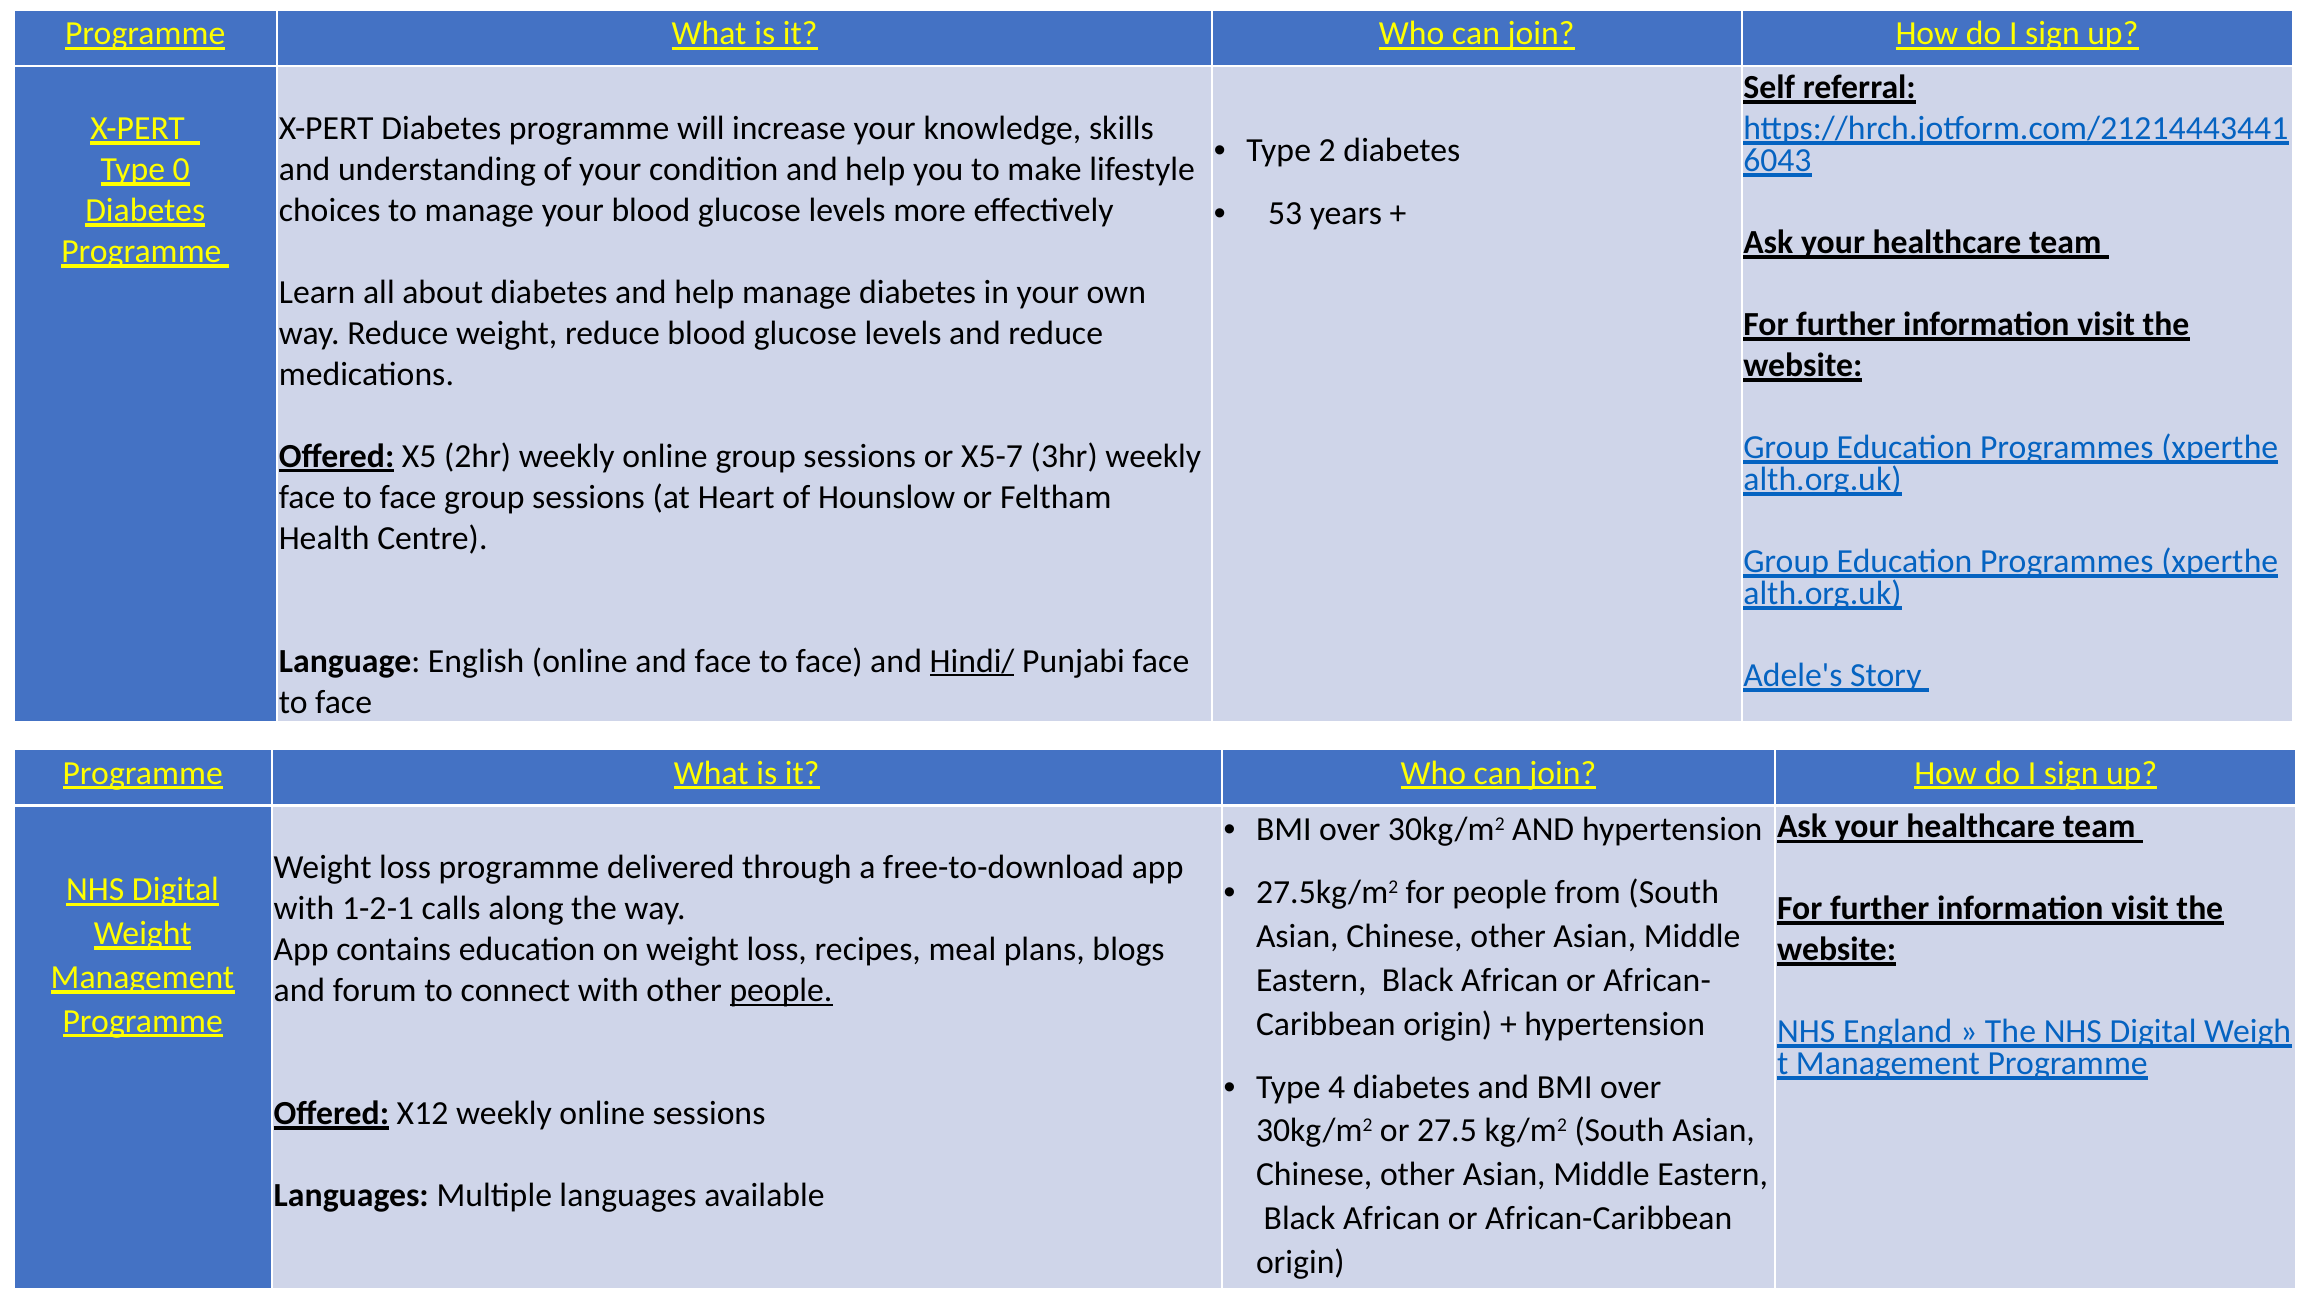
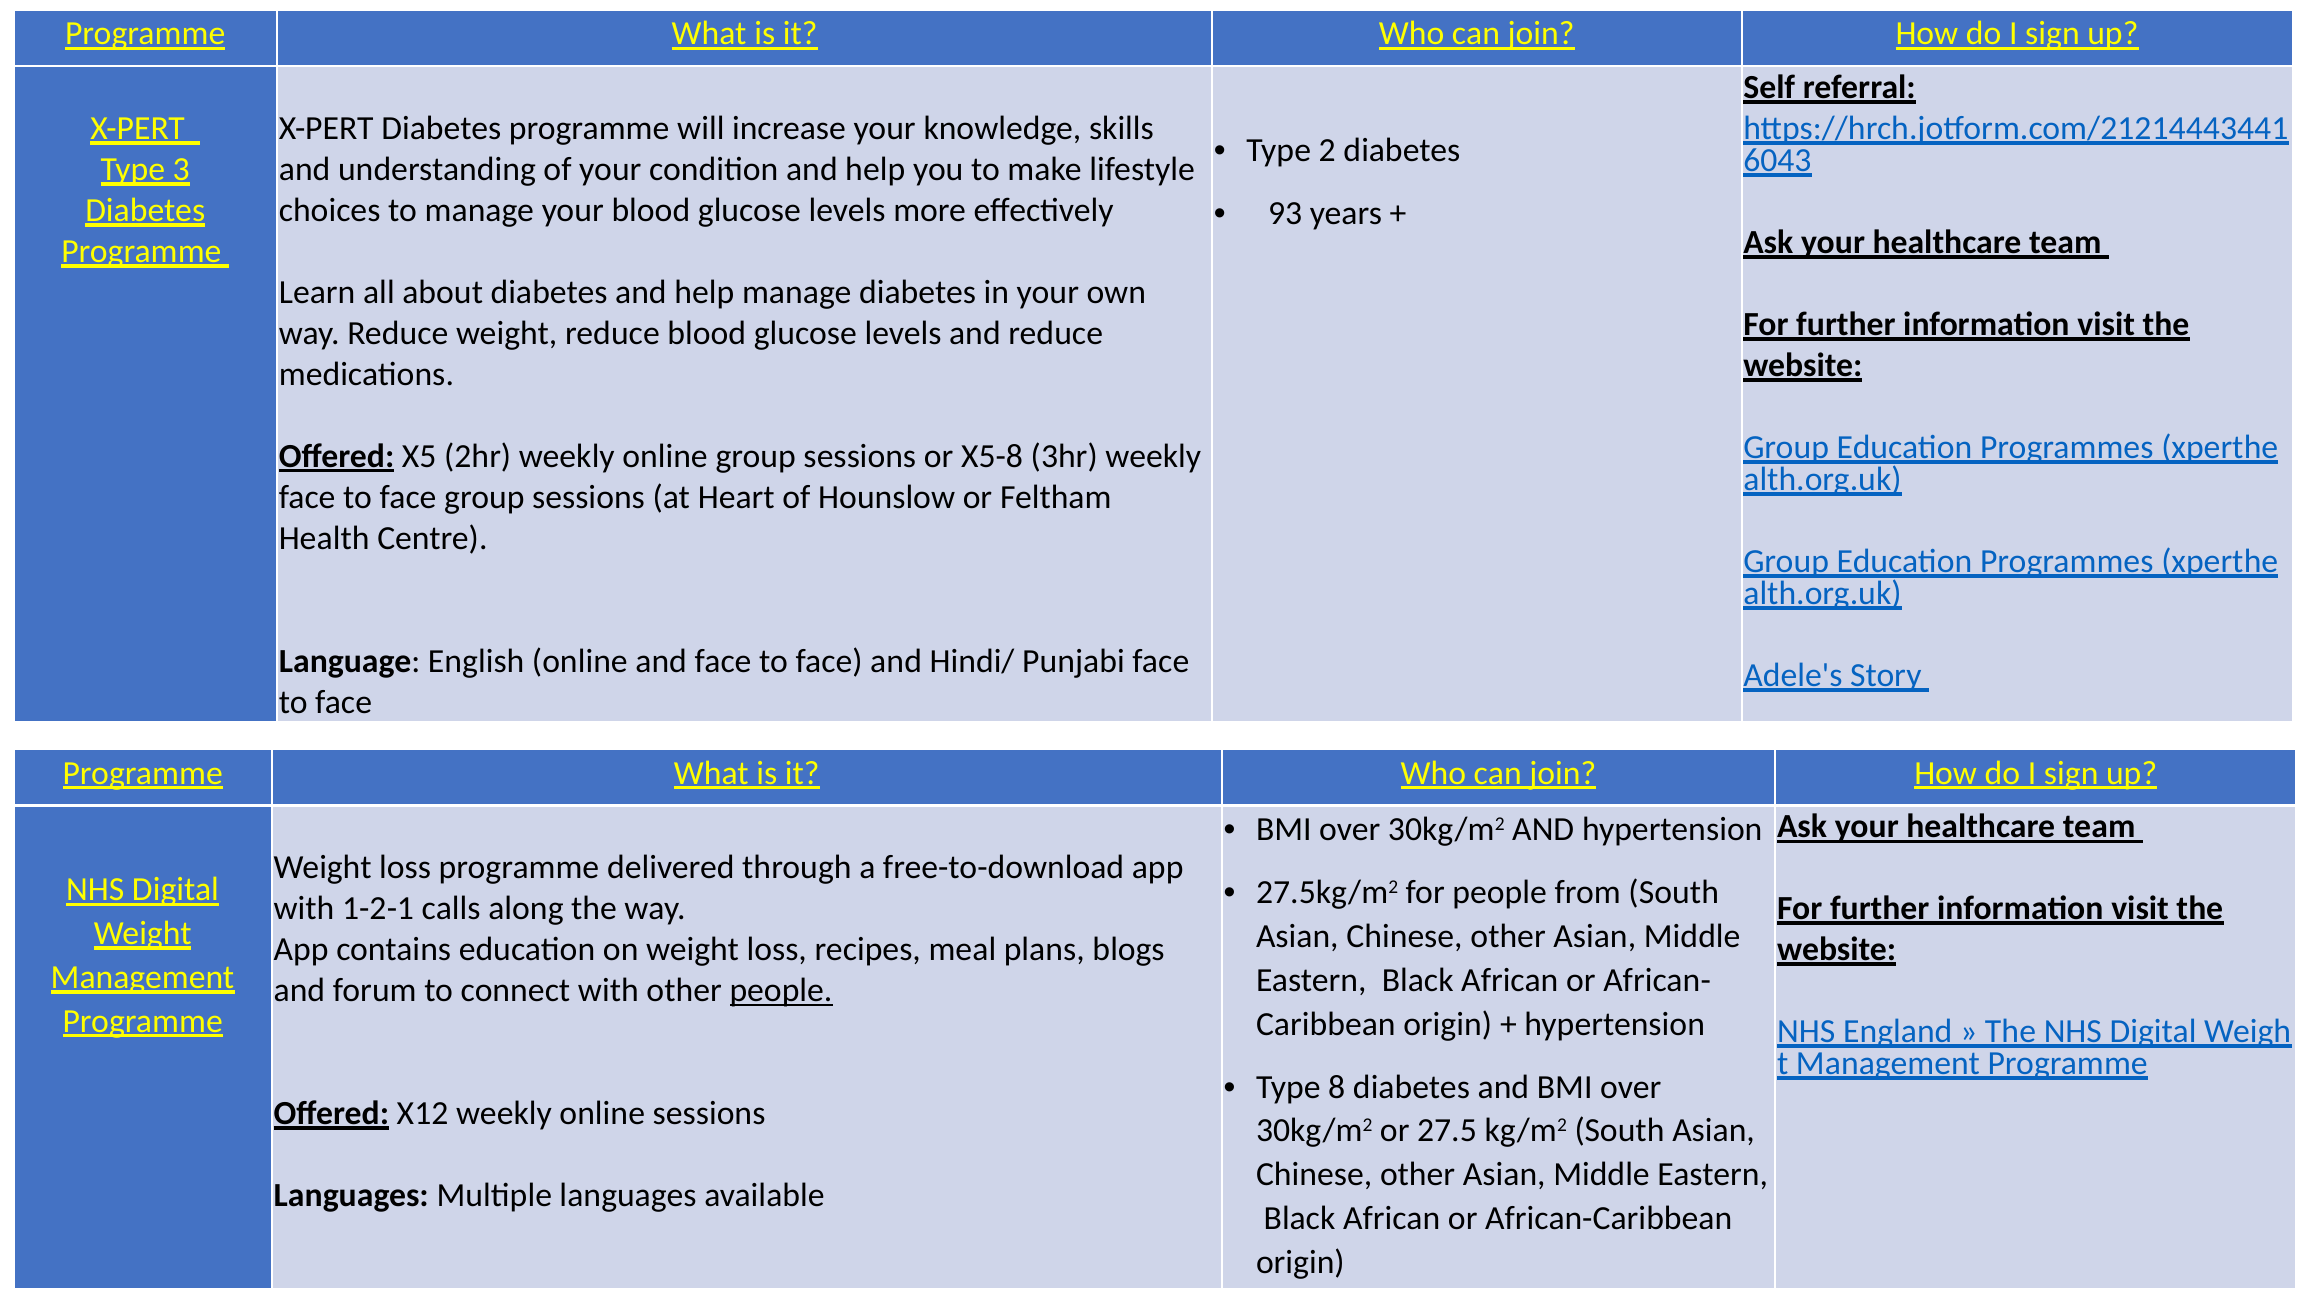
0: 0 -> 3
53: 53 -> 93
X5-7: X5-7 -> X5-8
Hindi/ underline: present -> none
4: 4 -> 8
